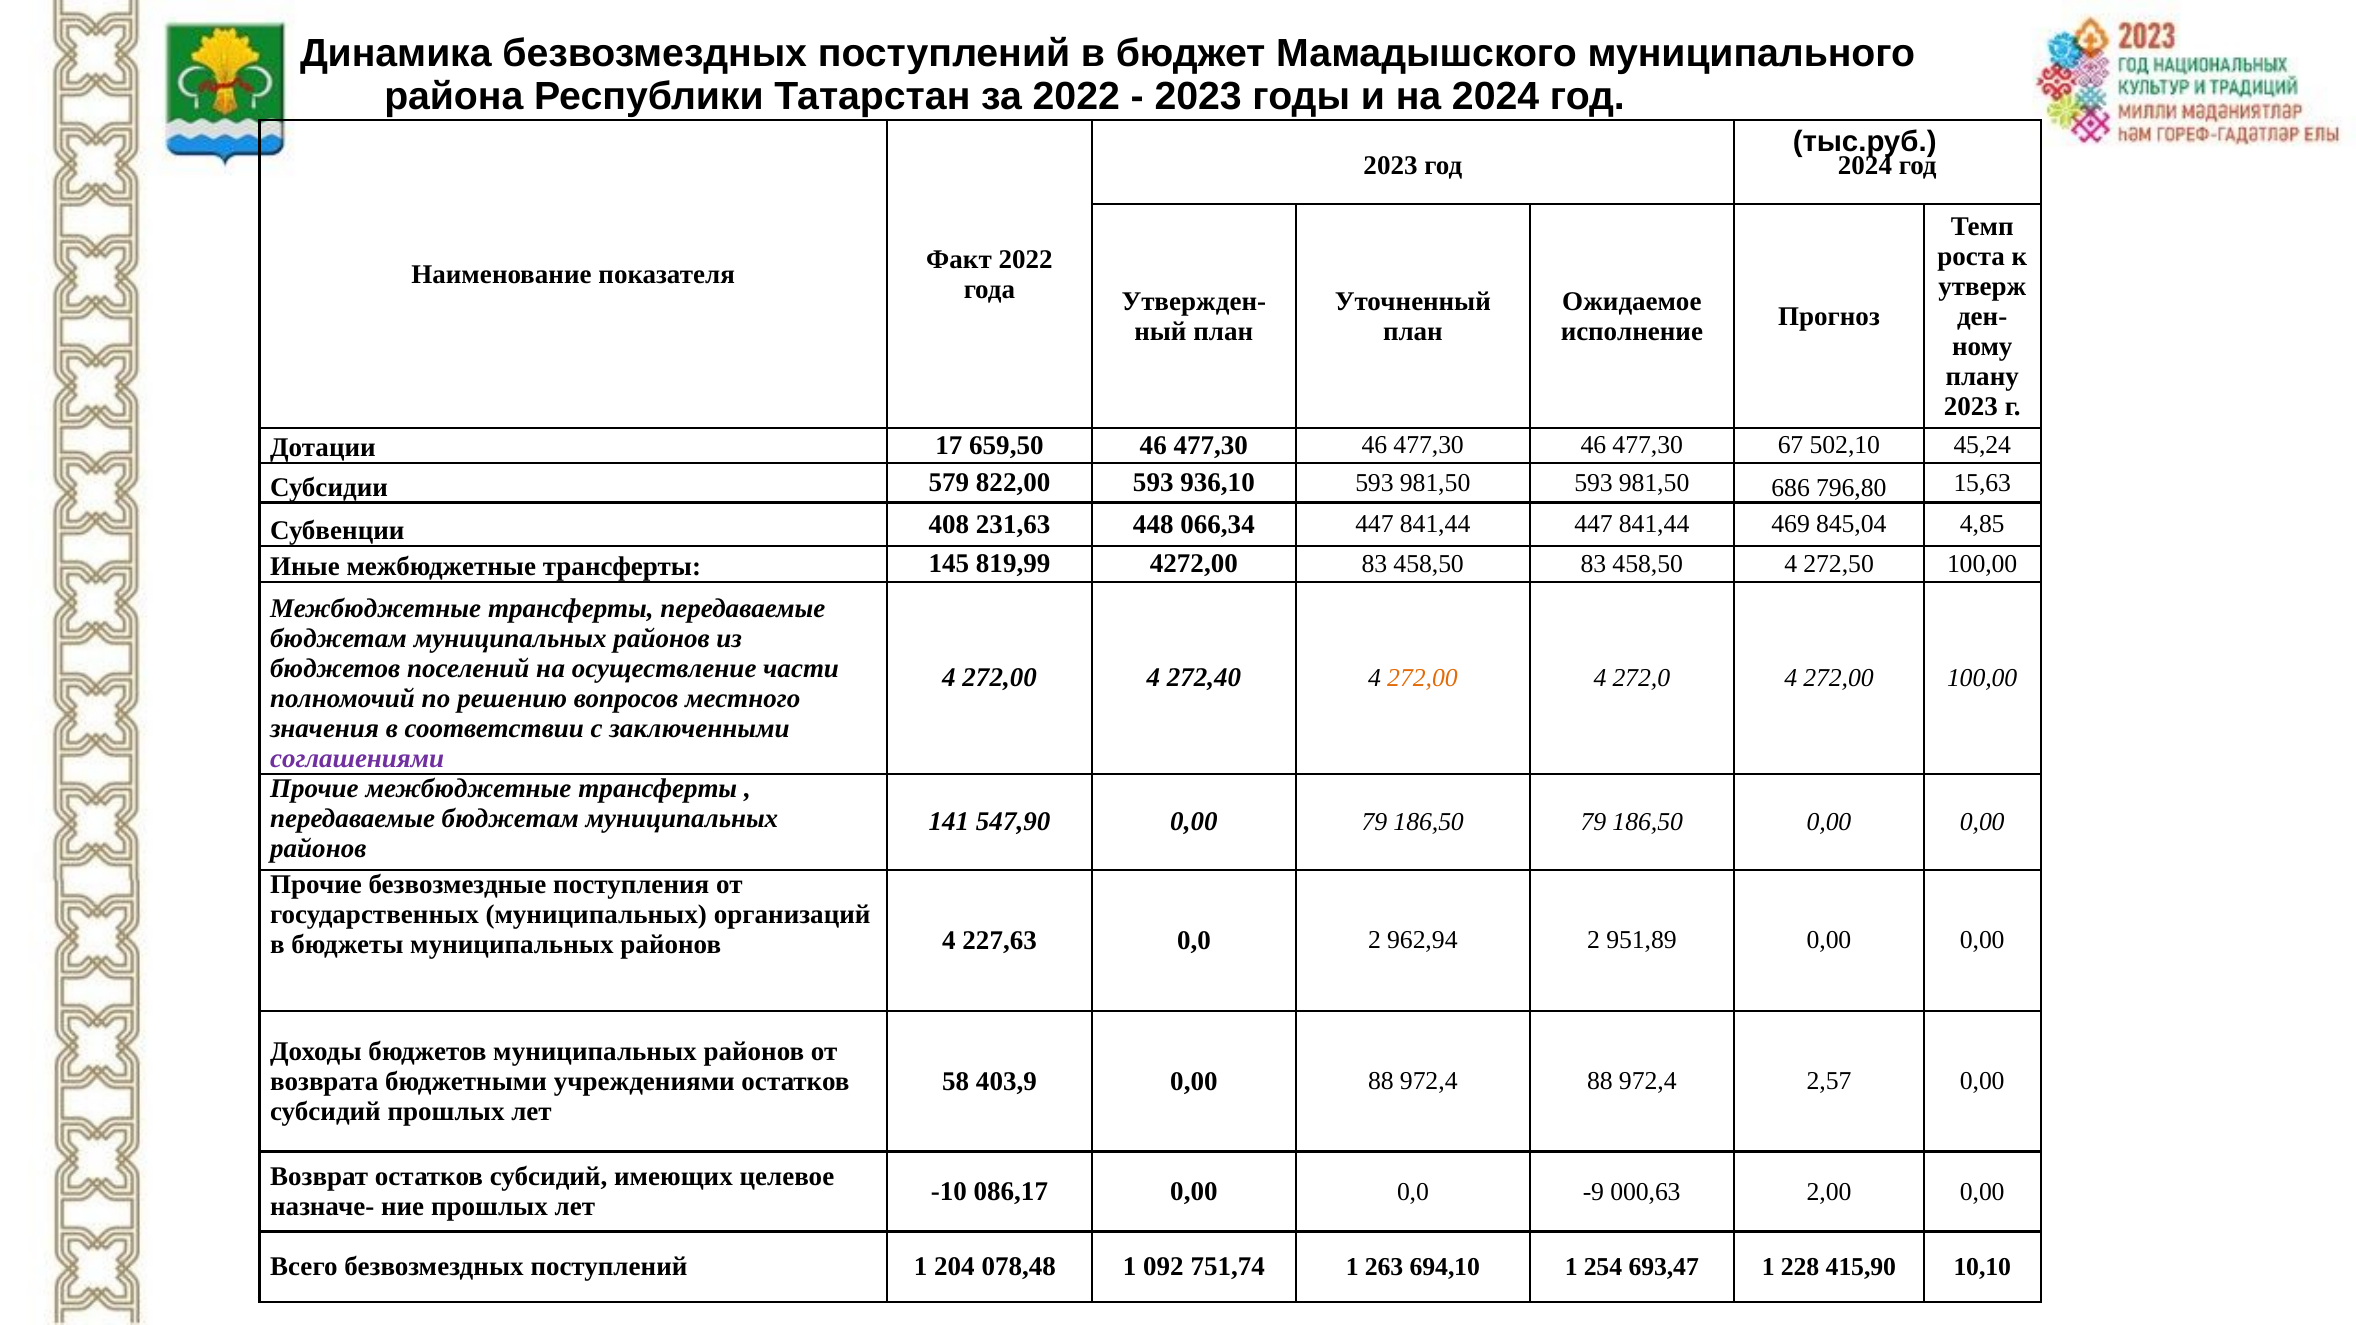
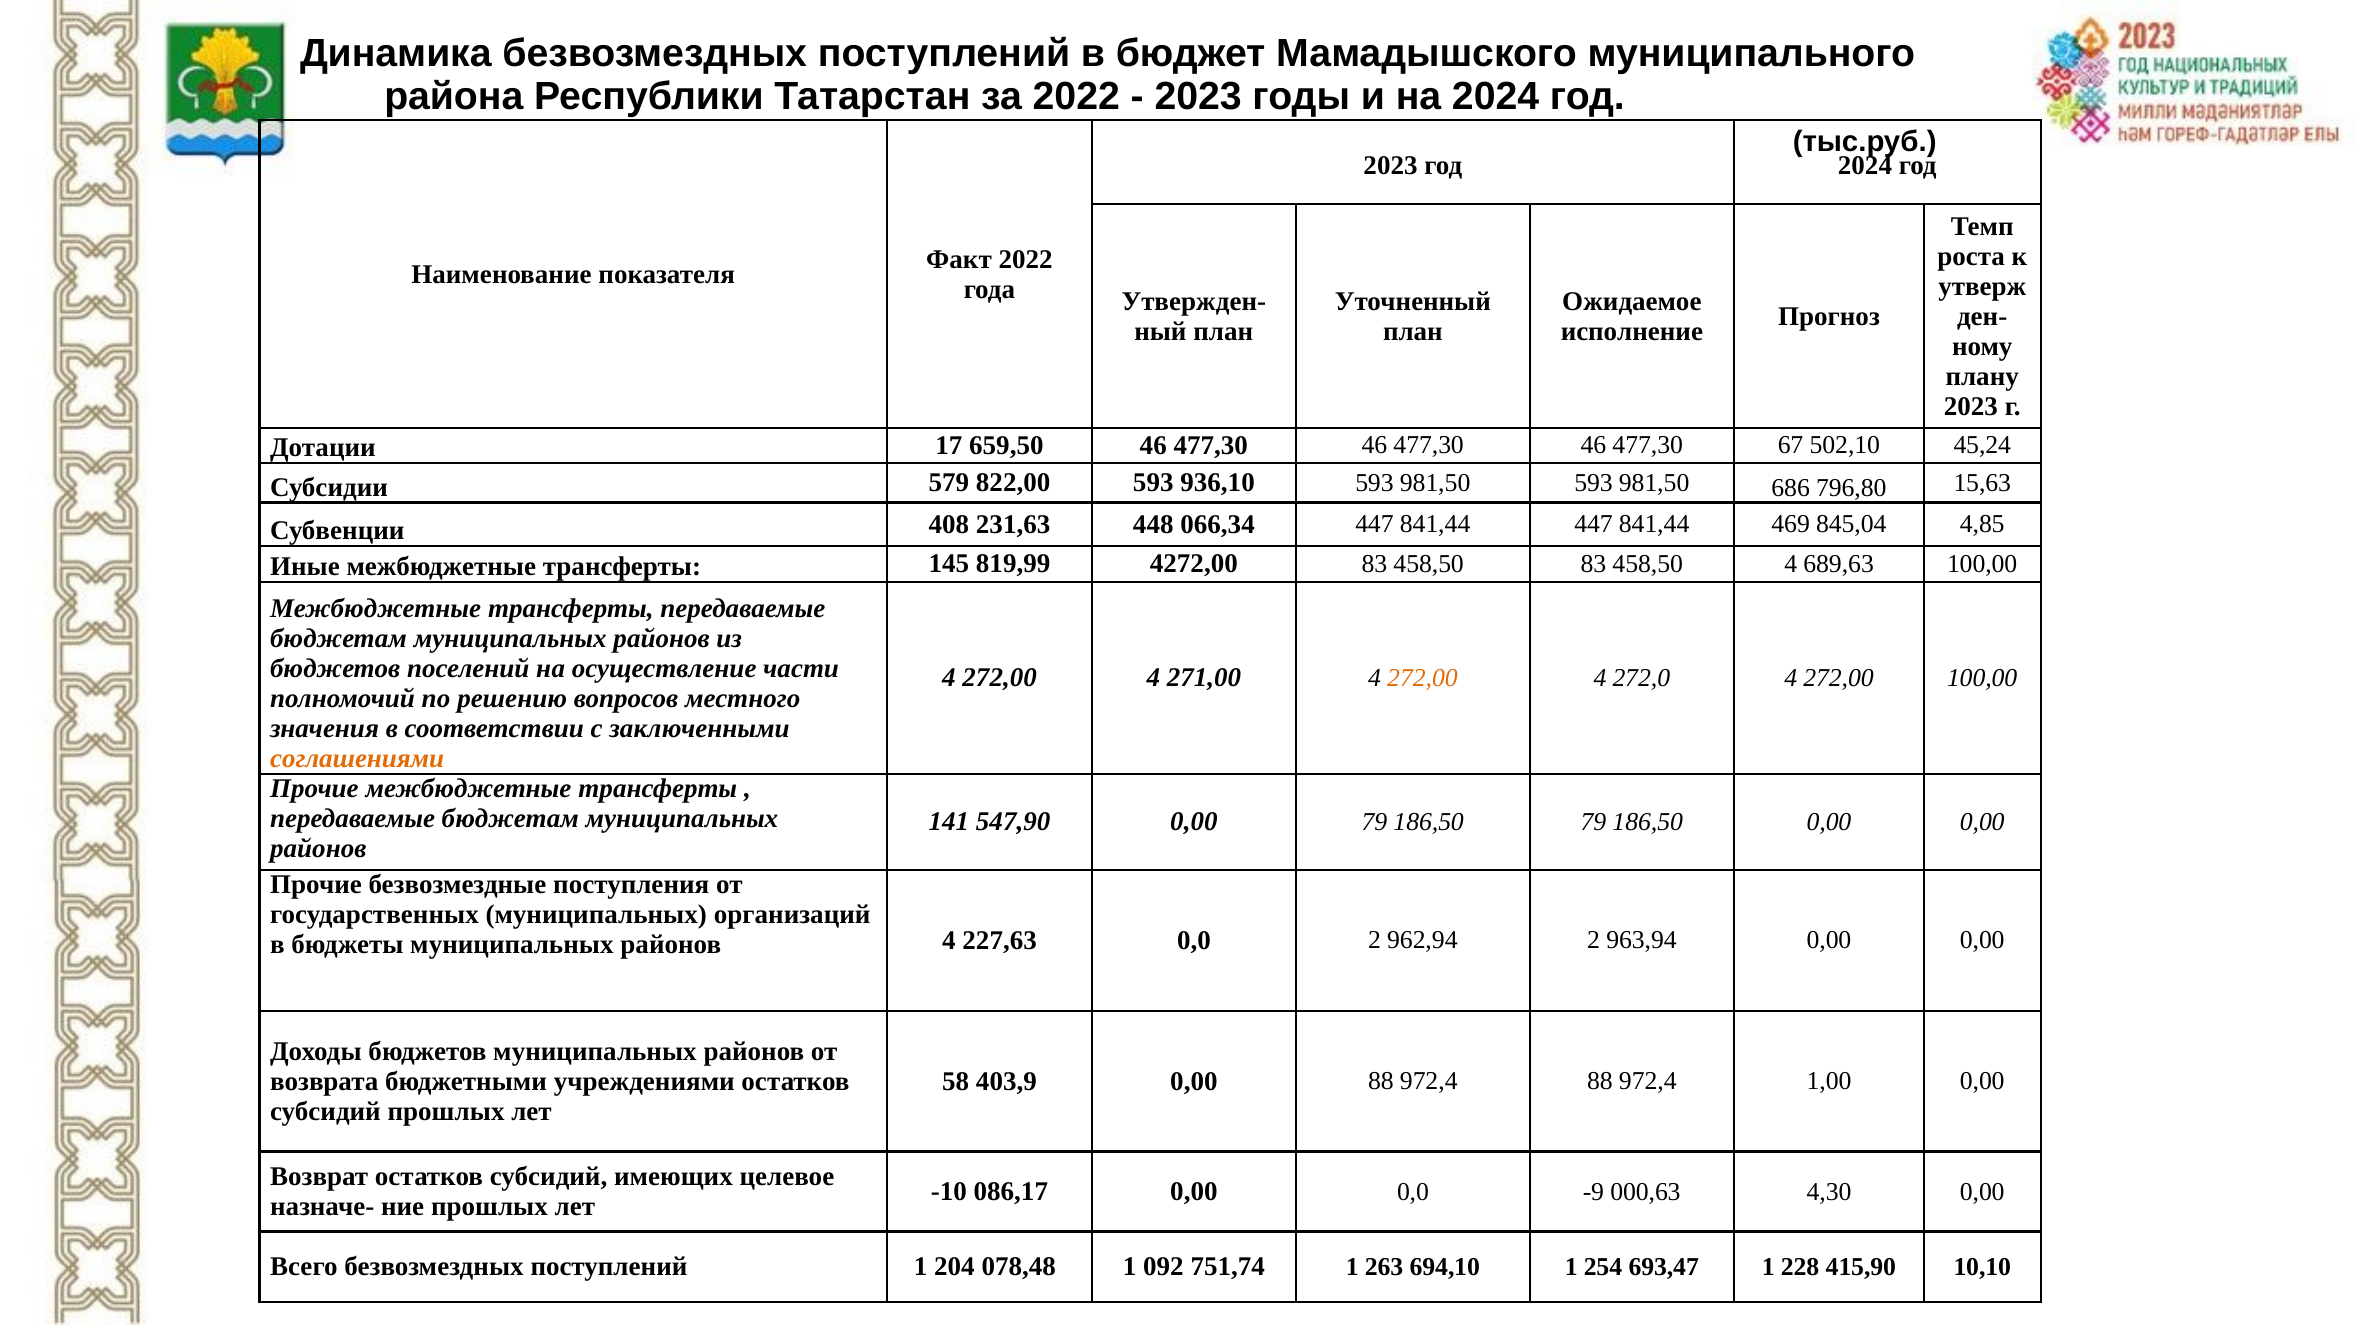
272,50: 272,50 -> 689,63
272,40: 272,40 -> 271,00
соглашениями colour: purple -> orange
951,89: 951,89 -> 963,94
2,57: 2,57 -> 1,00
2,00: 2,00 -> 4,30
